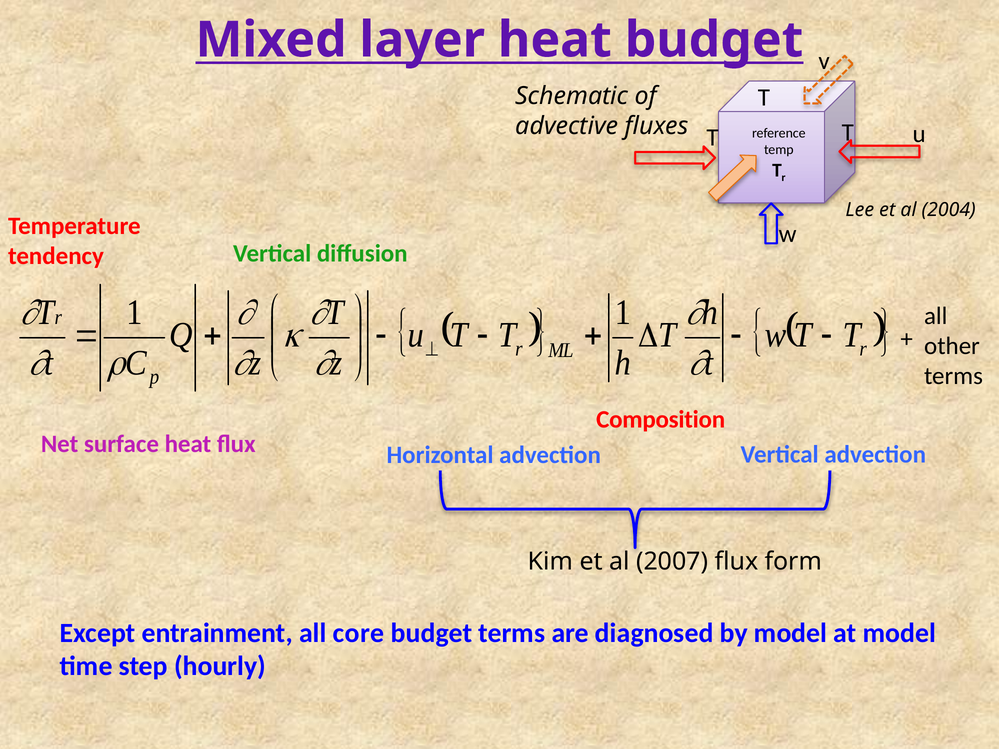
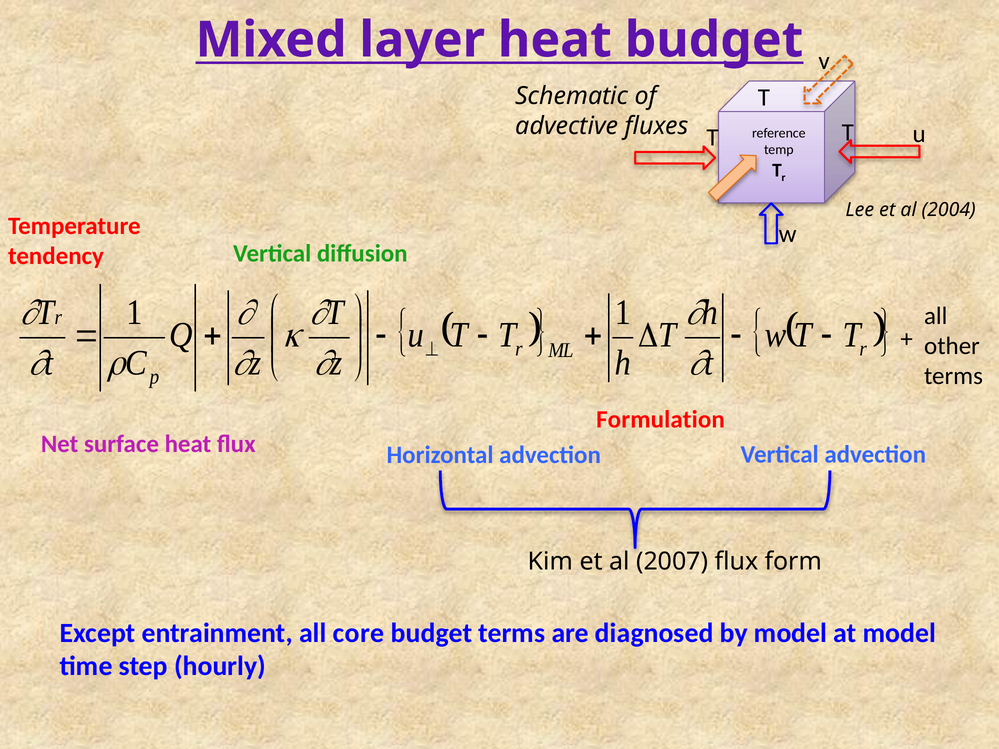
Composition: Composition -> Formulation
